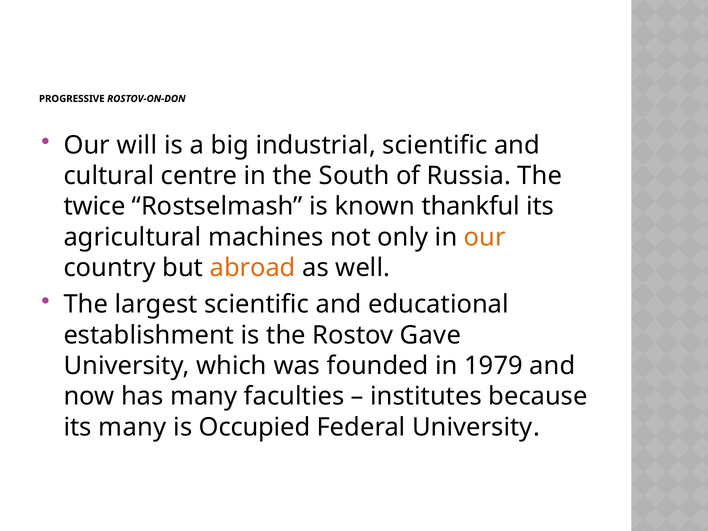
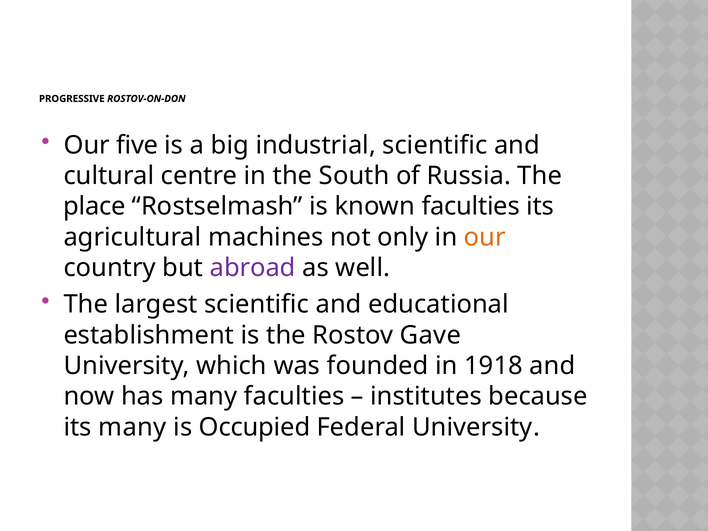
will: will -> five
twice: twice -> place
known thankful: thankful -> faculties
abroad colour: orange -> purple
1979: 1979 -> 1918
